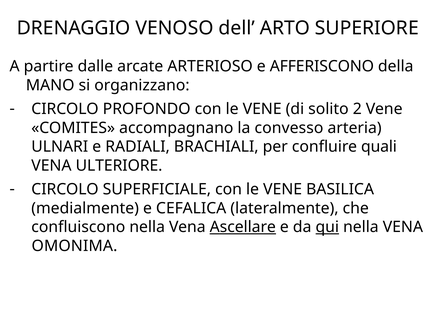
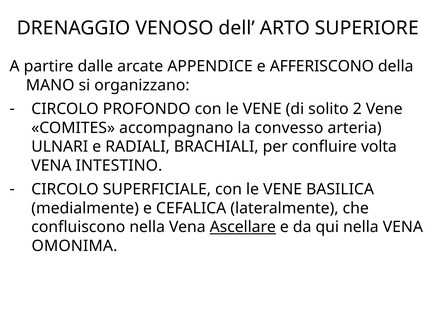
ARTERIOSO: ARTERIOSO -> APPENDICE
quali: quali -> volta
ULTERIORE: ULTERIORE -> INTESTINO
qui underline: present -> none
